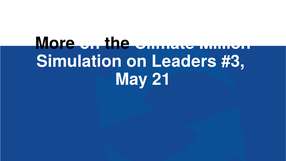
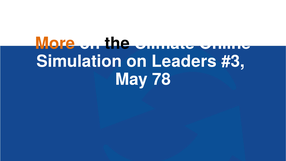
More colour: black -> orange
Million: Million -> Online
21: 21 -> 78
